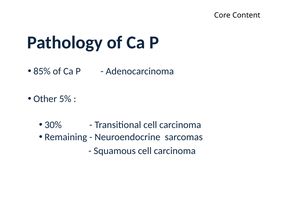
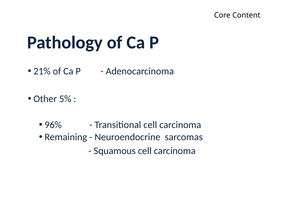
85%: 85% -> 21%
30%: 30% -> 96%
